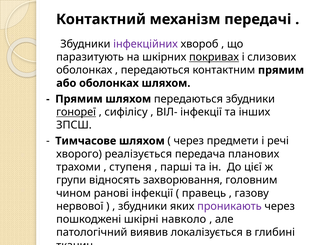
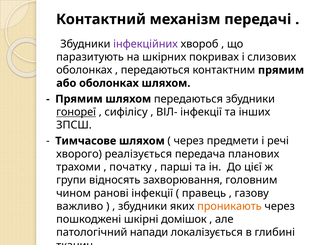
покривах underline: present -> none
ступеня: ступеня -> початку
нервової: нервової -> важливо
проникають colour: purple -> orange
навколо: навколо -> домішок
виявив: виявив -> напади
